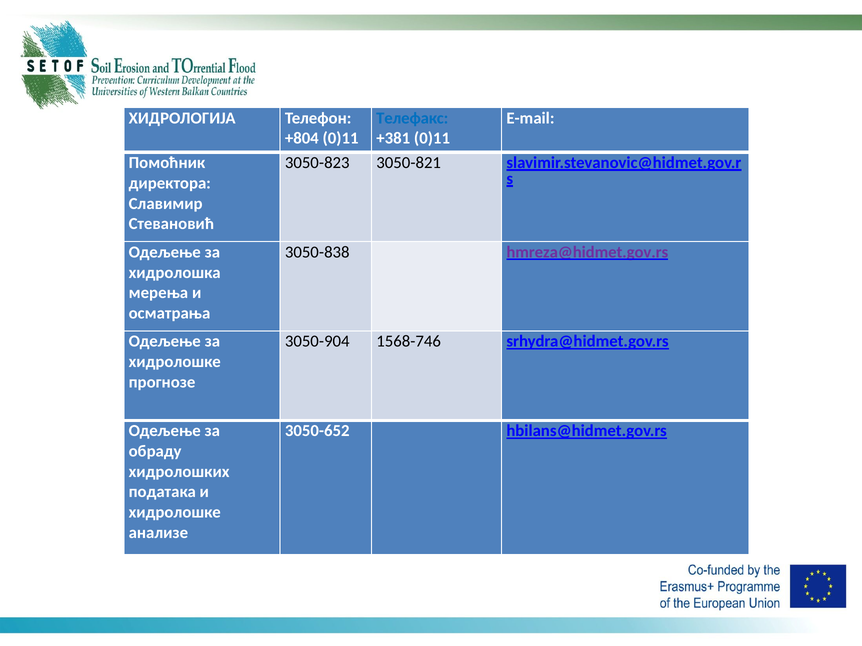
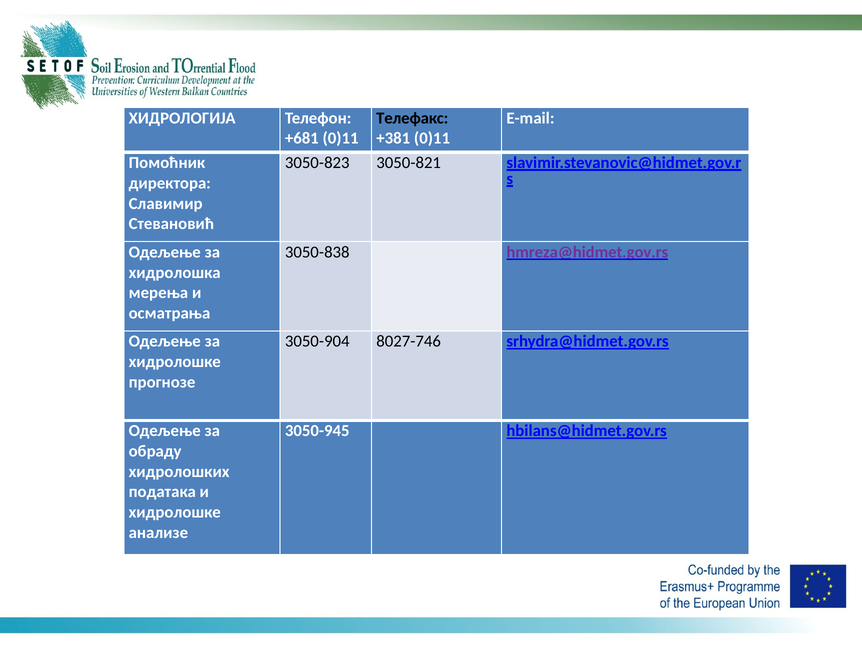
Телефакс colour: blue -> black
+804: +804 -> +681
1568-746: 1568-746 -> 8027-746
3050-652: 3050-652 -> 3050-945
